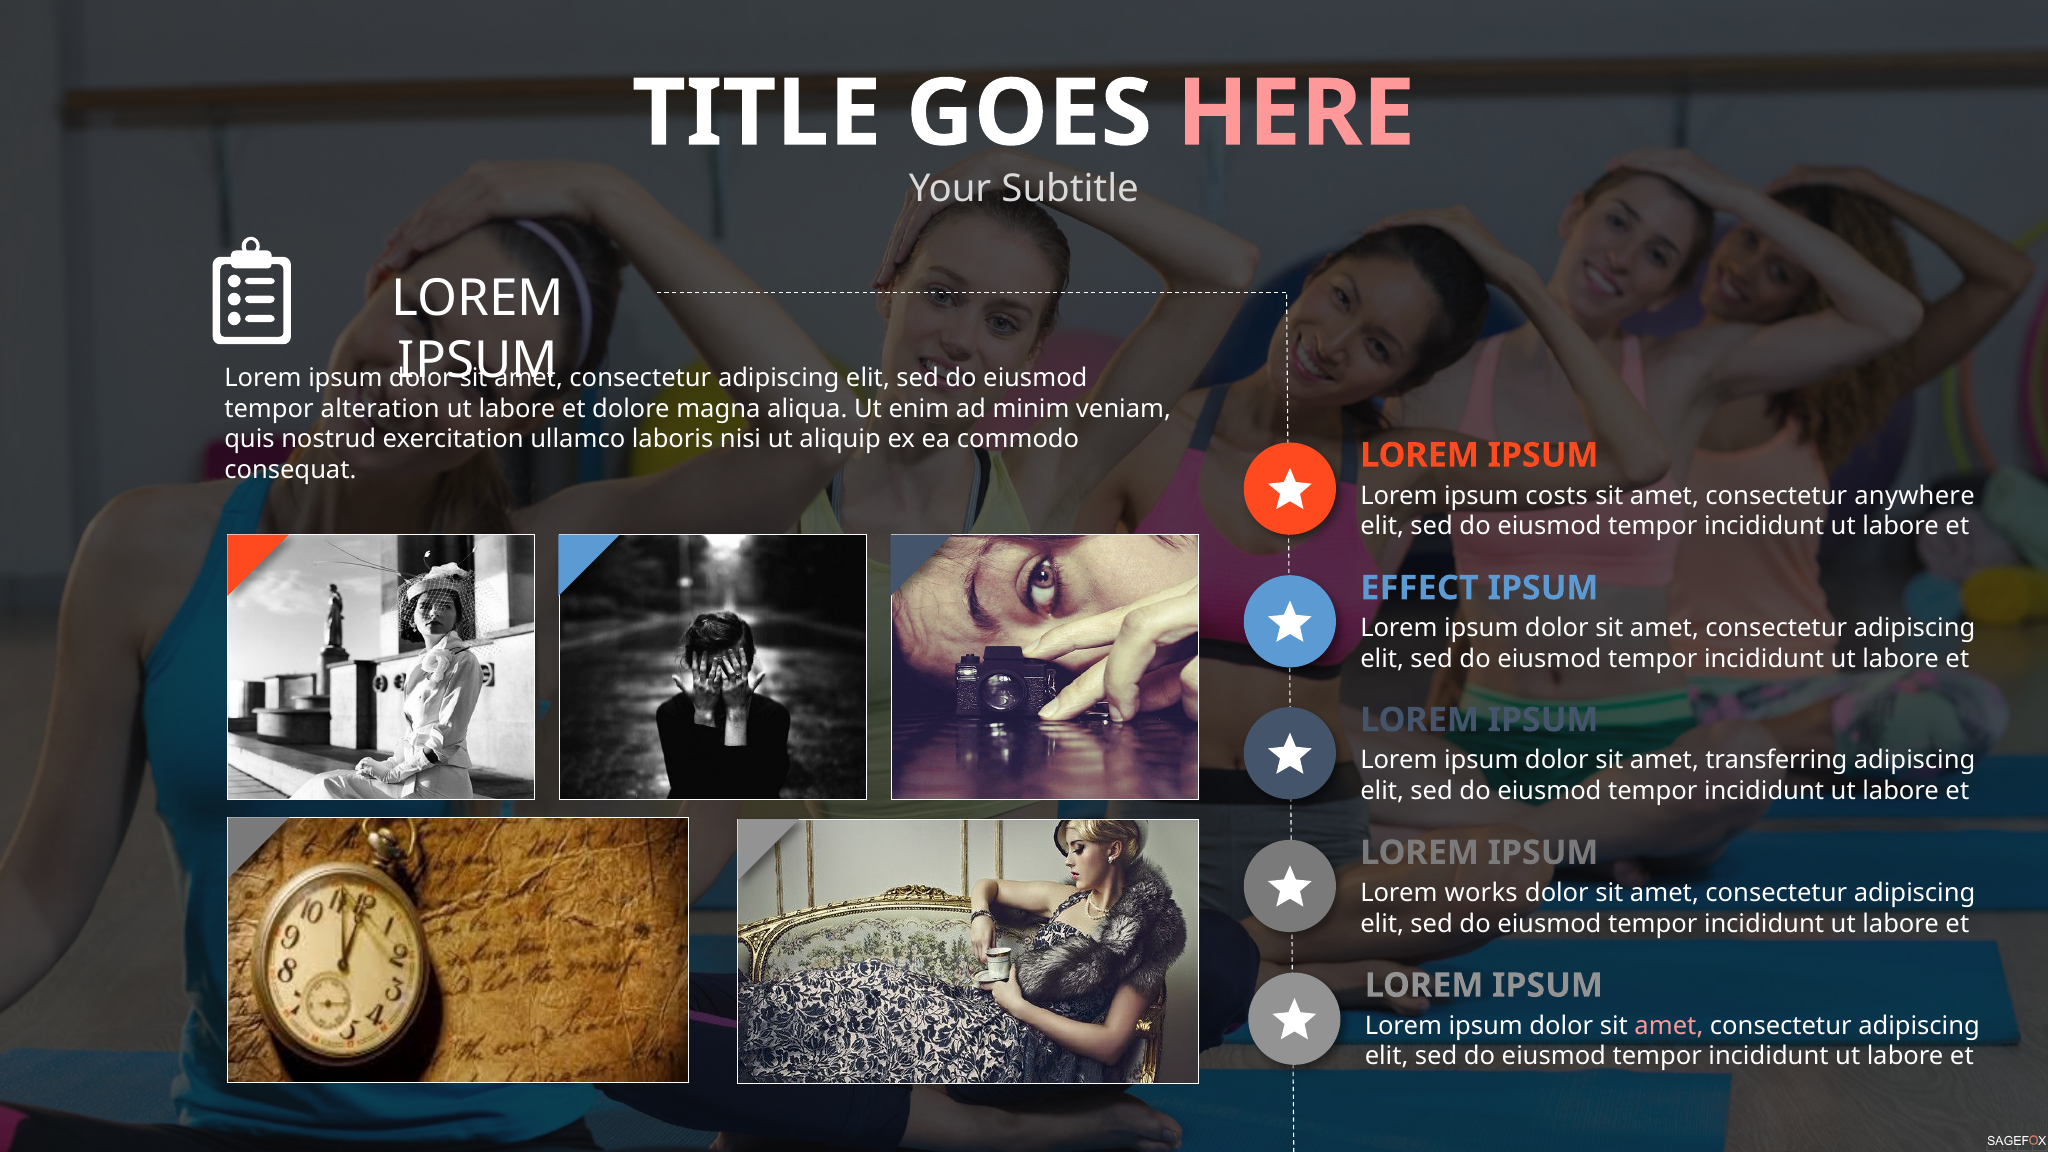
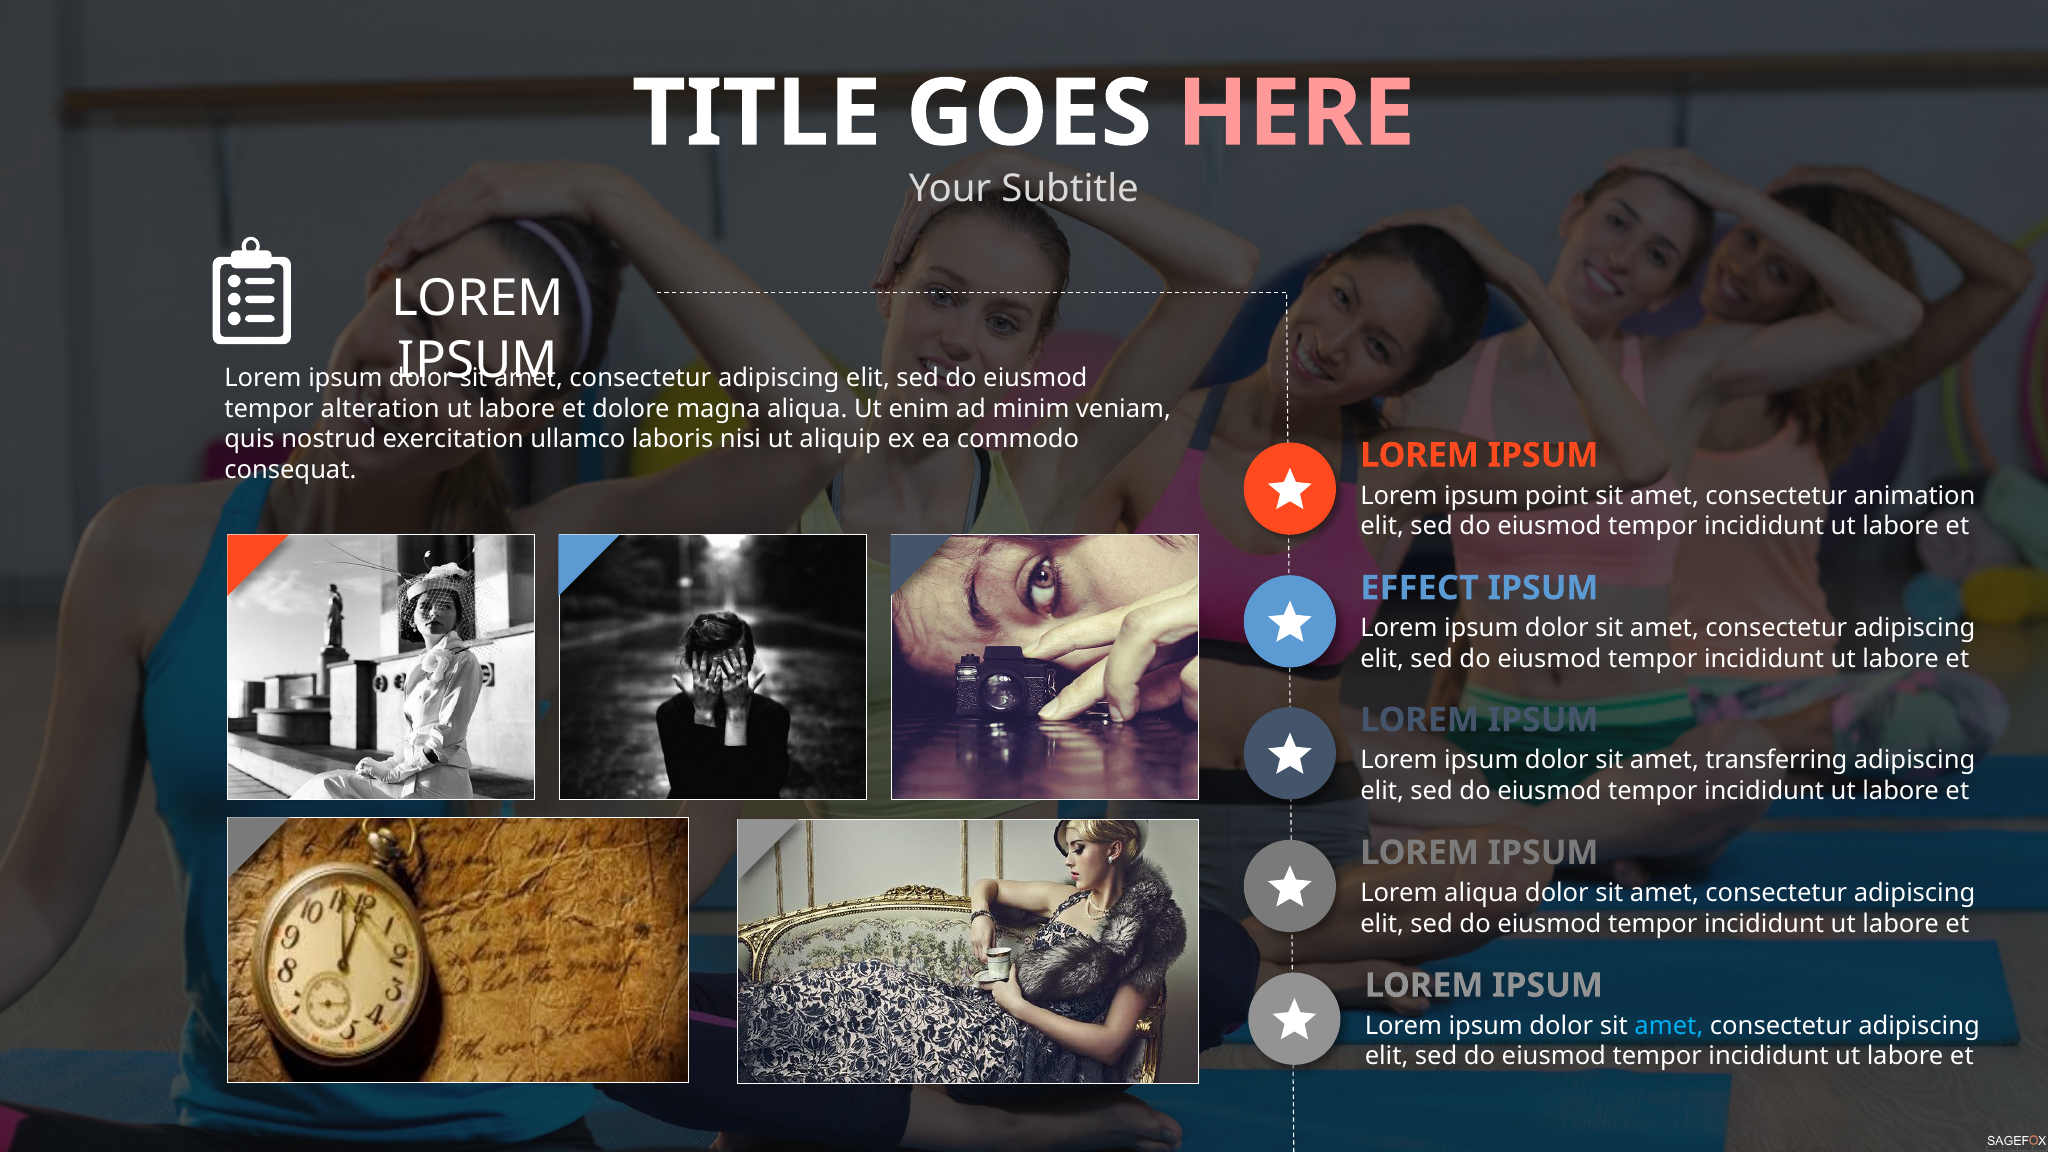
costs: costs -> point
anywhere: anywhere -> animation
Lorem works: works -> aliqua
amet at (1669, 1026) colour: pink -> light blue
